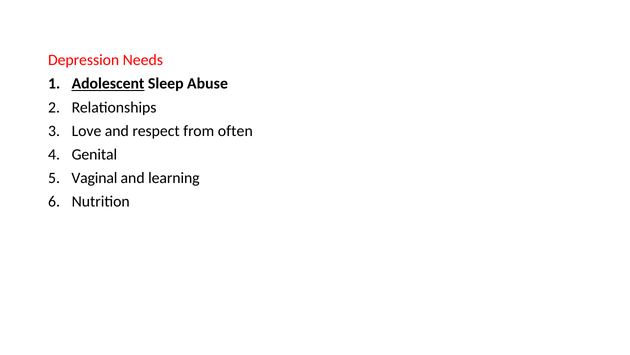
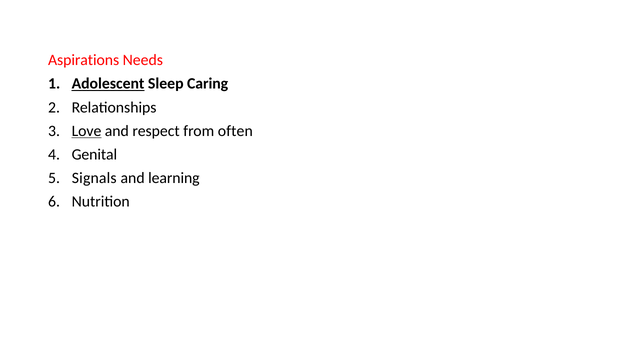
Depression: Depression -> Aspirations
Abuse: Abuse -> Caring
Love underline: none -> present
Vaginal: Vaginal -> Signals
